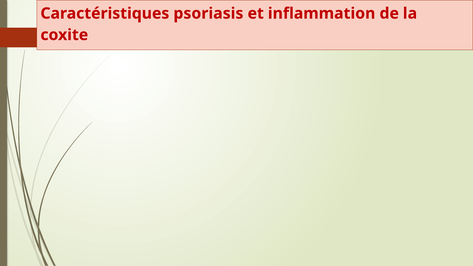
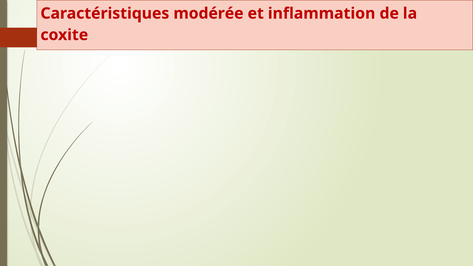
psoriasis: psoriasis -> modérée
